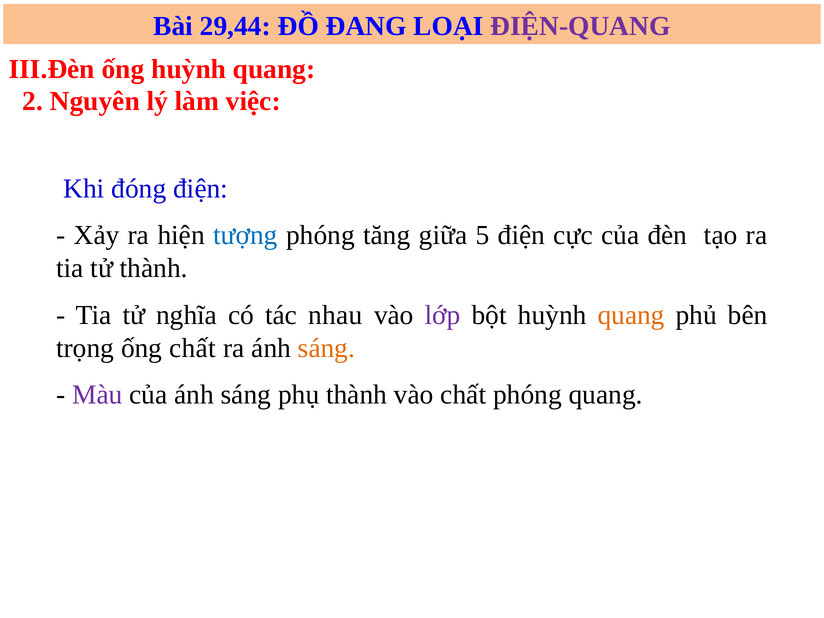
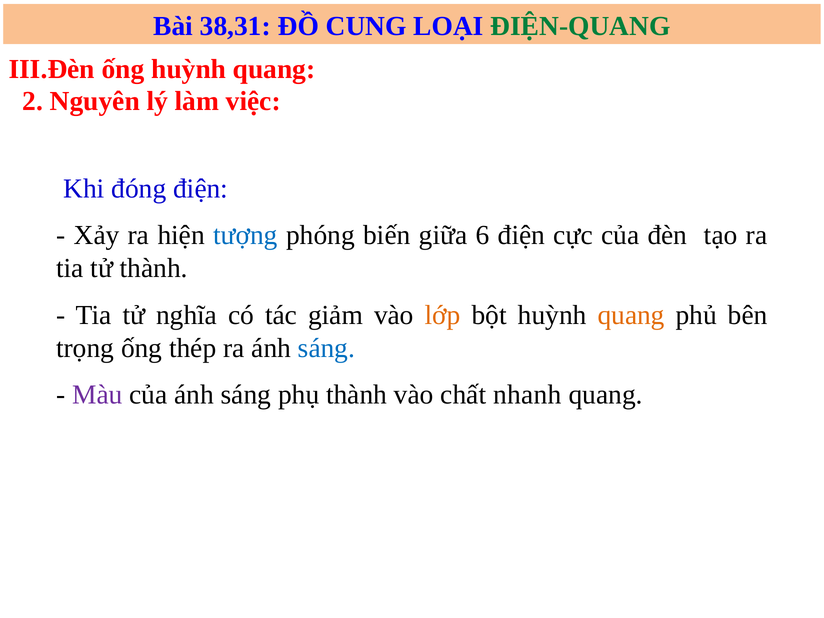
29,44: 29,44 -> 38,31
ĐANG: ĐANG -> CUNG
ĐIỆN-QUANG colour: purple -> green
tăng: tăng -> biến
5: 5 -> 6
nhau: nhau -> giảm
lớp colour: purple -> orange
ống chất: chất -> thép
sáng at (326, 348) colour: orange -> blue
chất phóng: phóng -> nhanh
